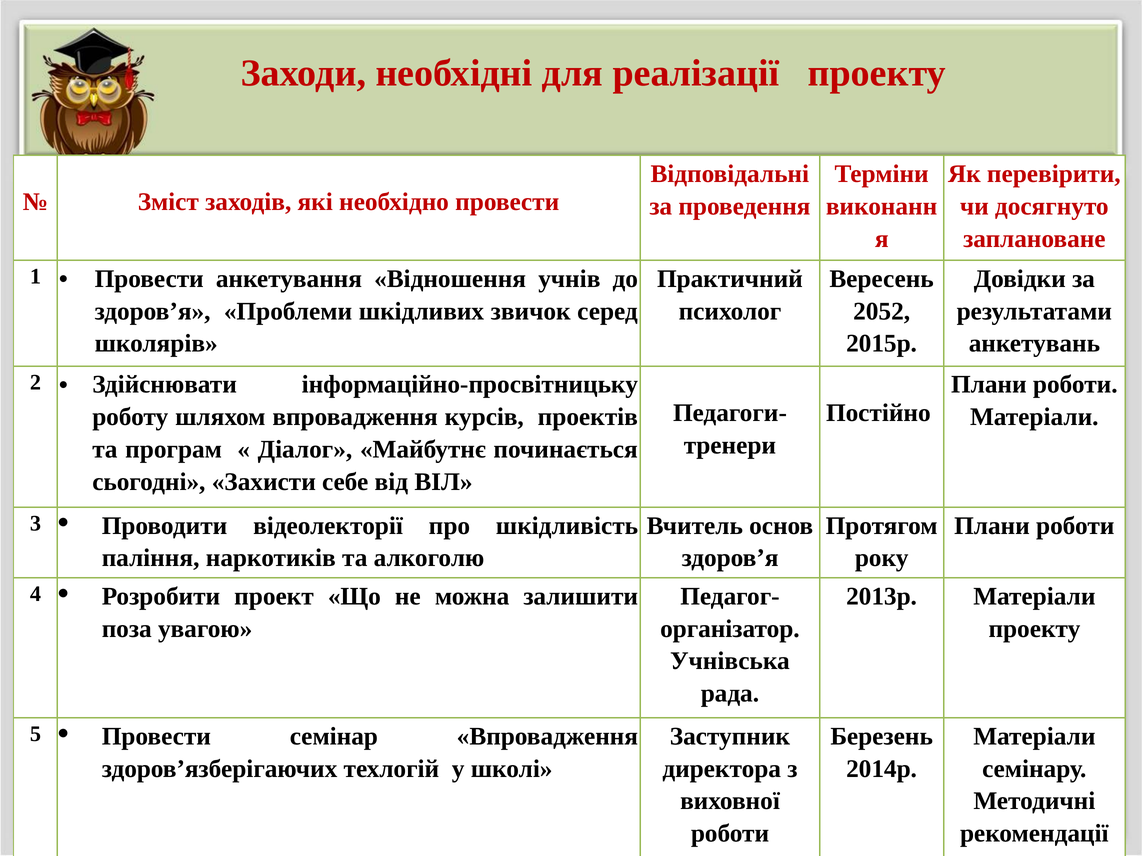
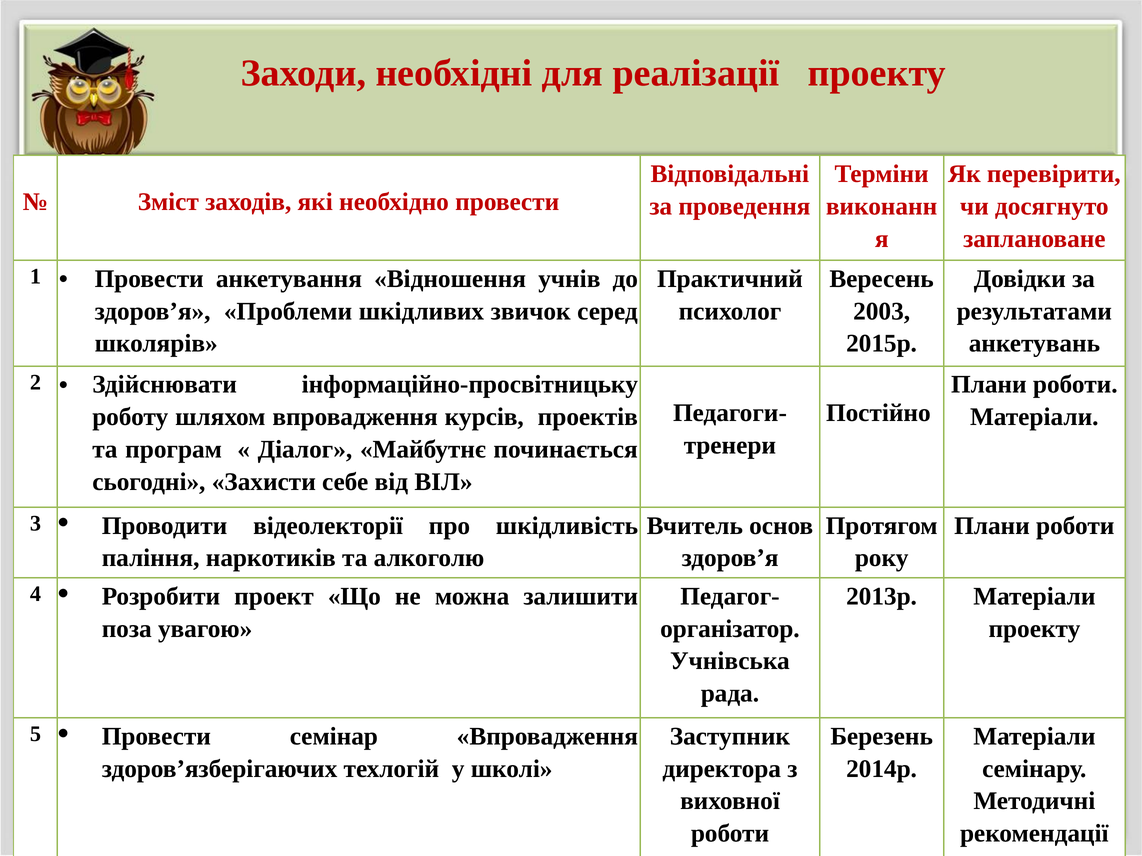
2052: 2052 -> 2003
